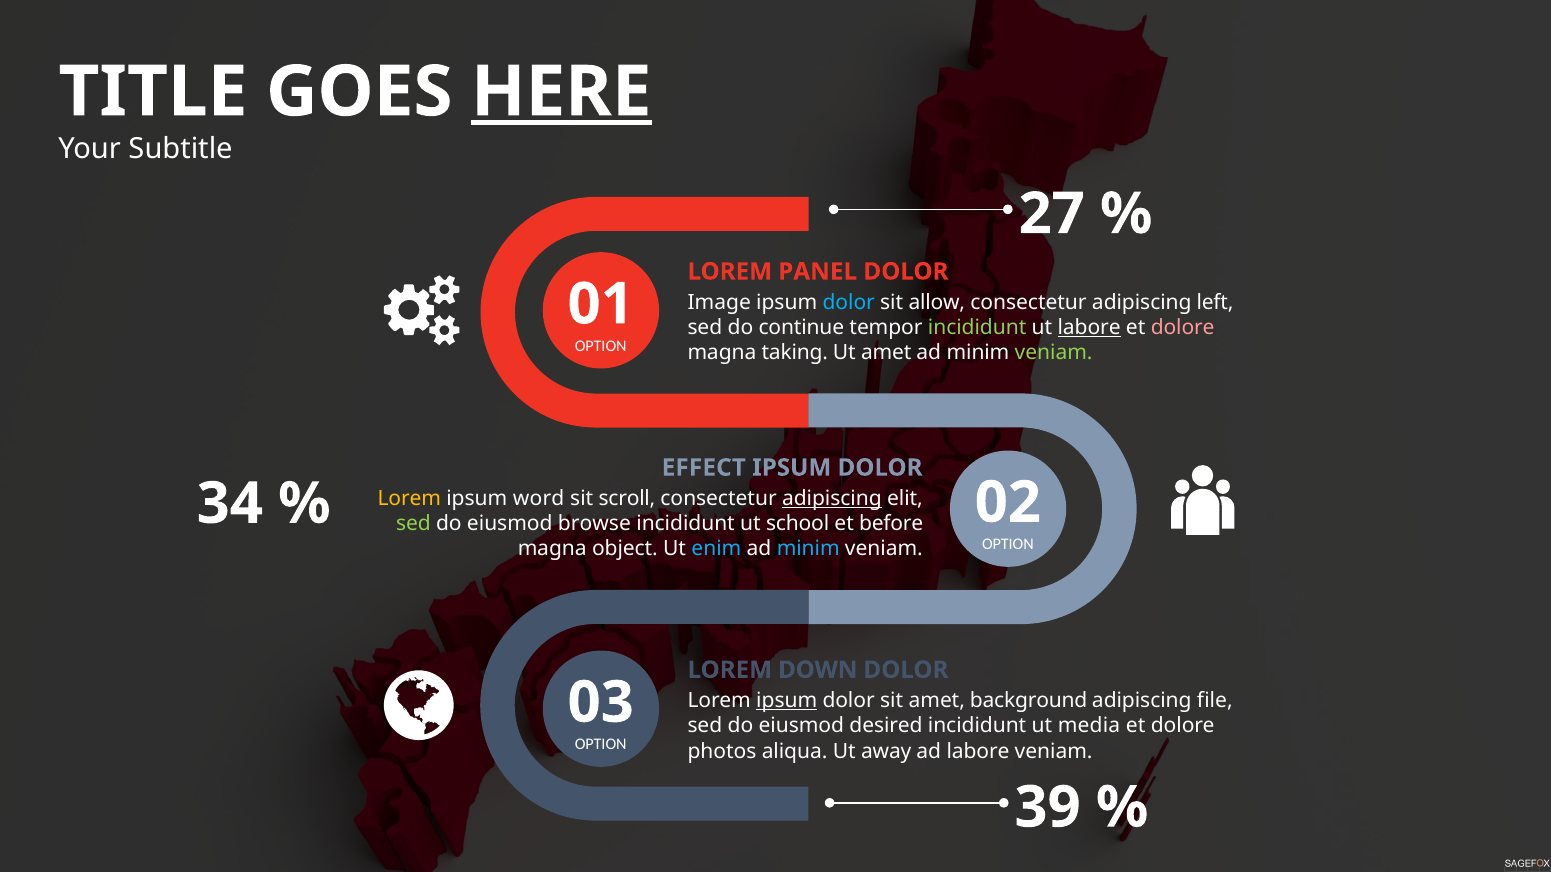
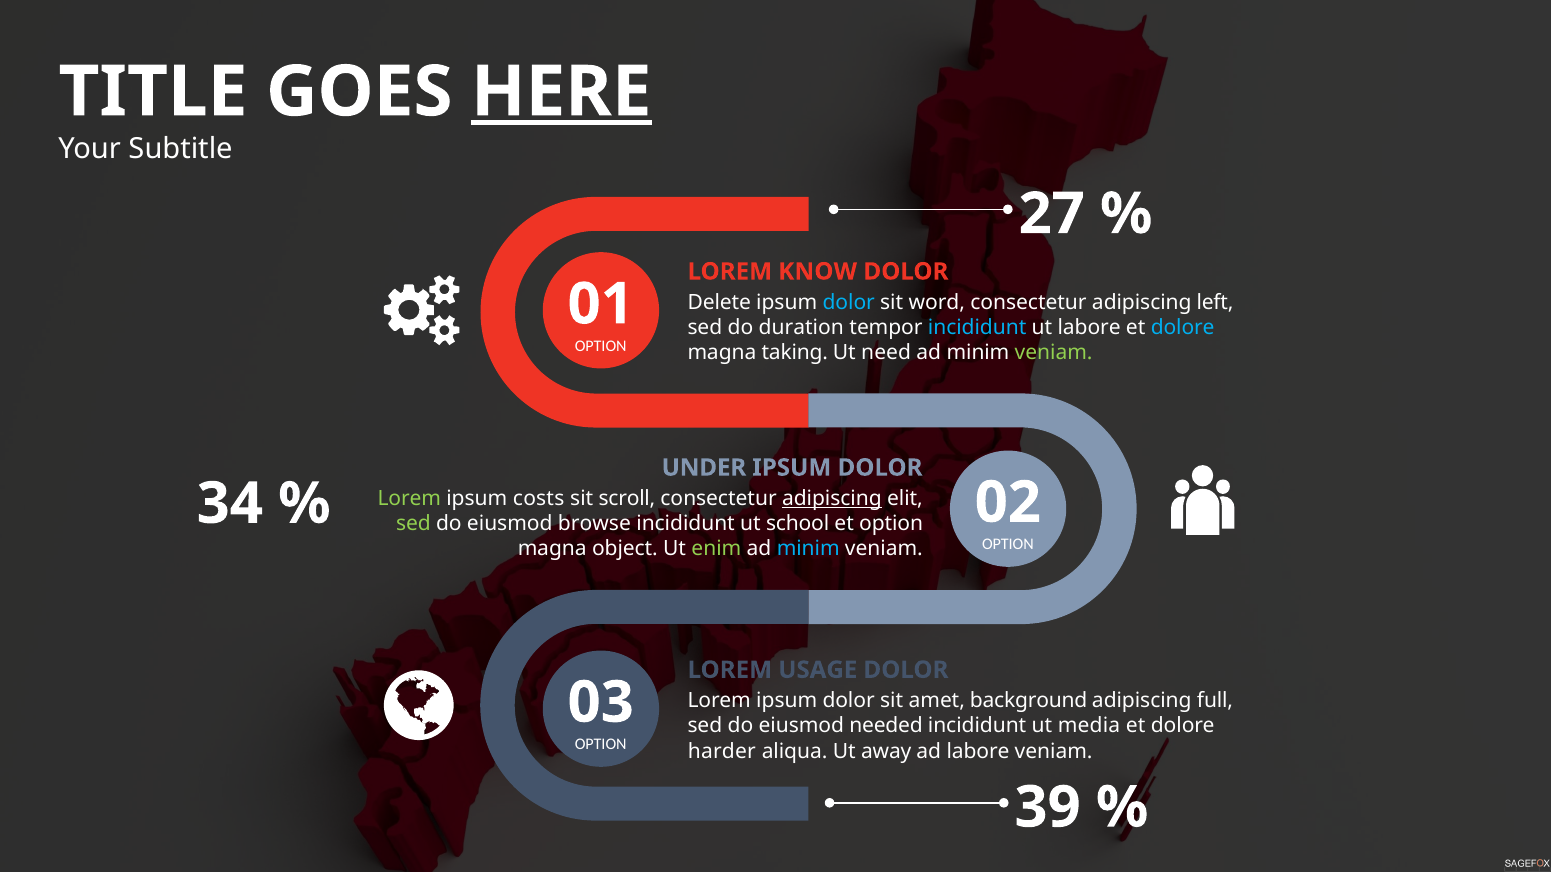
PANEL: PANEL -> KNOW
Image: Image -> Delete
allow: allow -> word
continue: continue -> duration
incididunt at (977, 328) colour: light green -> light blue
labore at (1089, 328) underline: present -> none
dolore at (1183, 328) colour: pink -> light blue
Ut amet: amet -> need
EFFECT: EFFECT -> UNDER
Lorem at (409, 499) colour: yellow -> light green
word: word -> costs
et before: before -> option
enim colour: light blue -> light green
DOWN: DOWN -> USAGE
ipsum at (787, 701) underline: present -> none
file: file -> full
desired: desired -> needed
photos: photos -> harder
